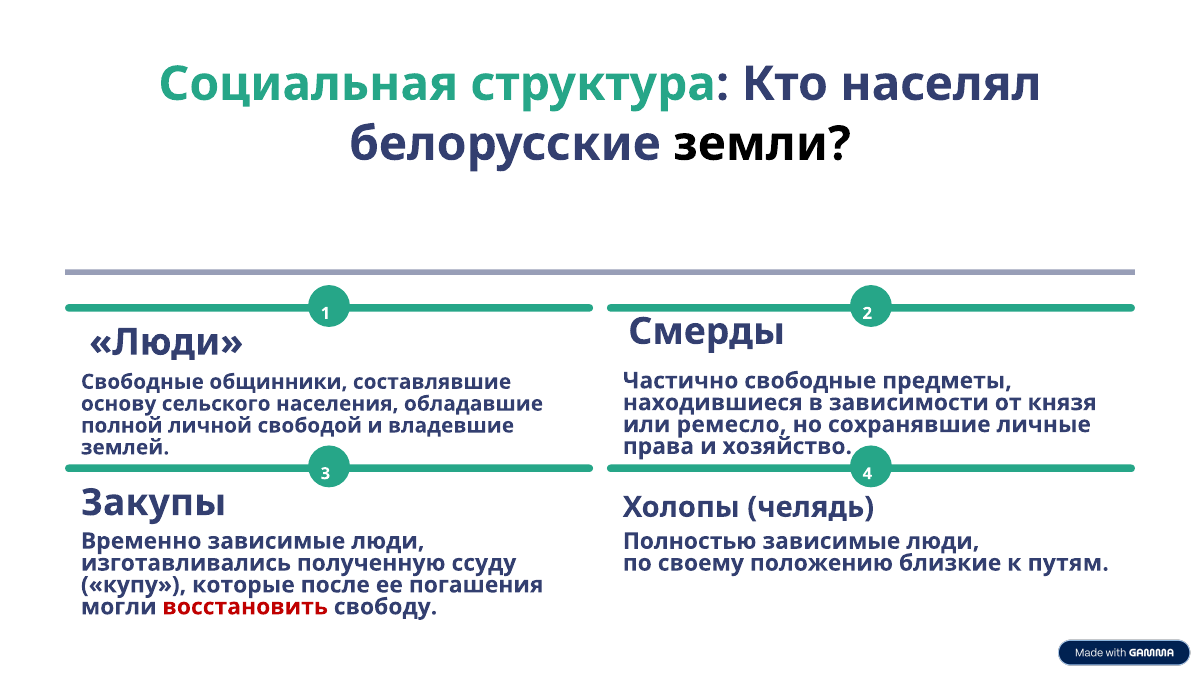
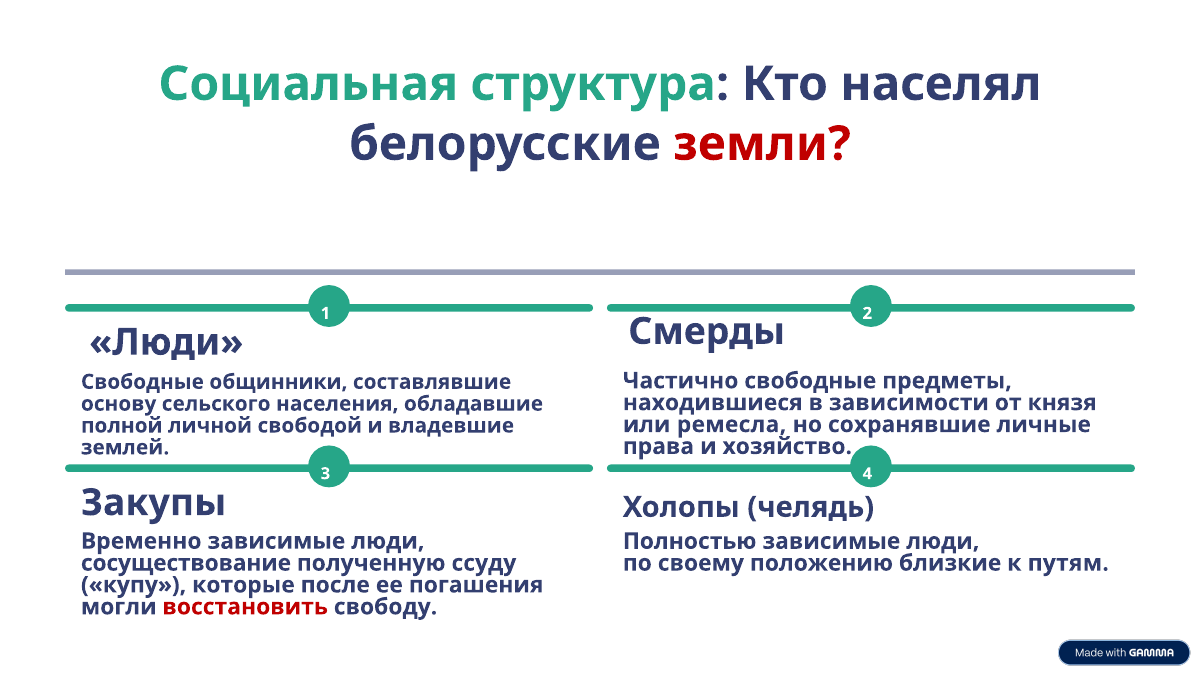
земли colour: black -> red
ремесло: ремесло -> ремесла
изготавливались: изготавливались -> сосуществование
